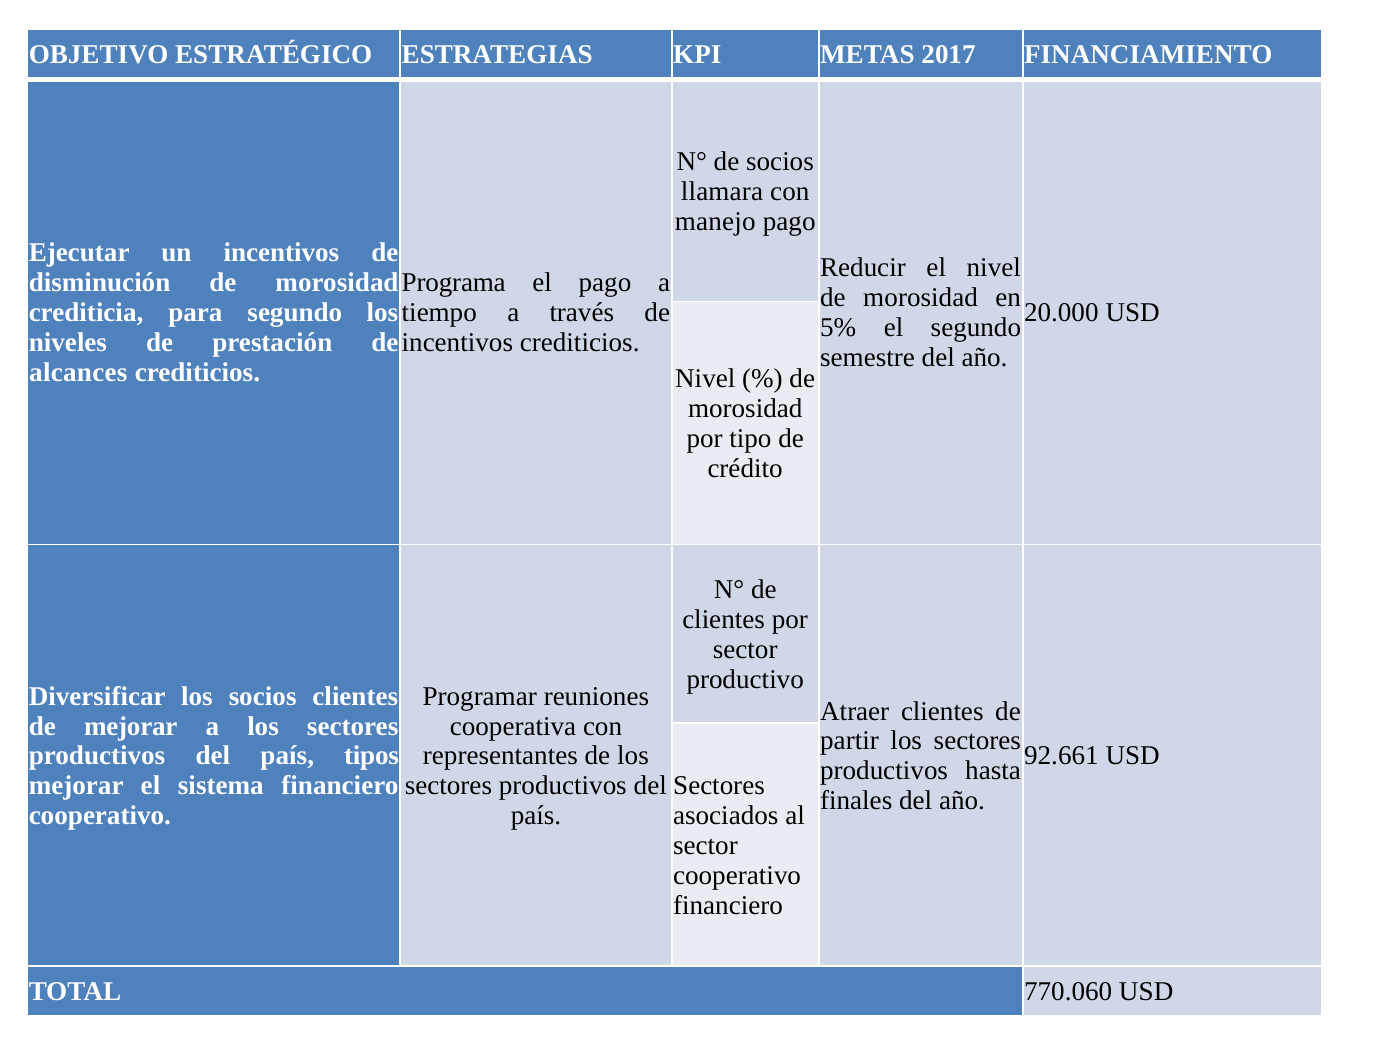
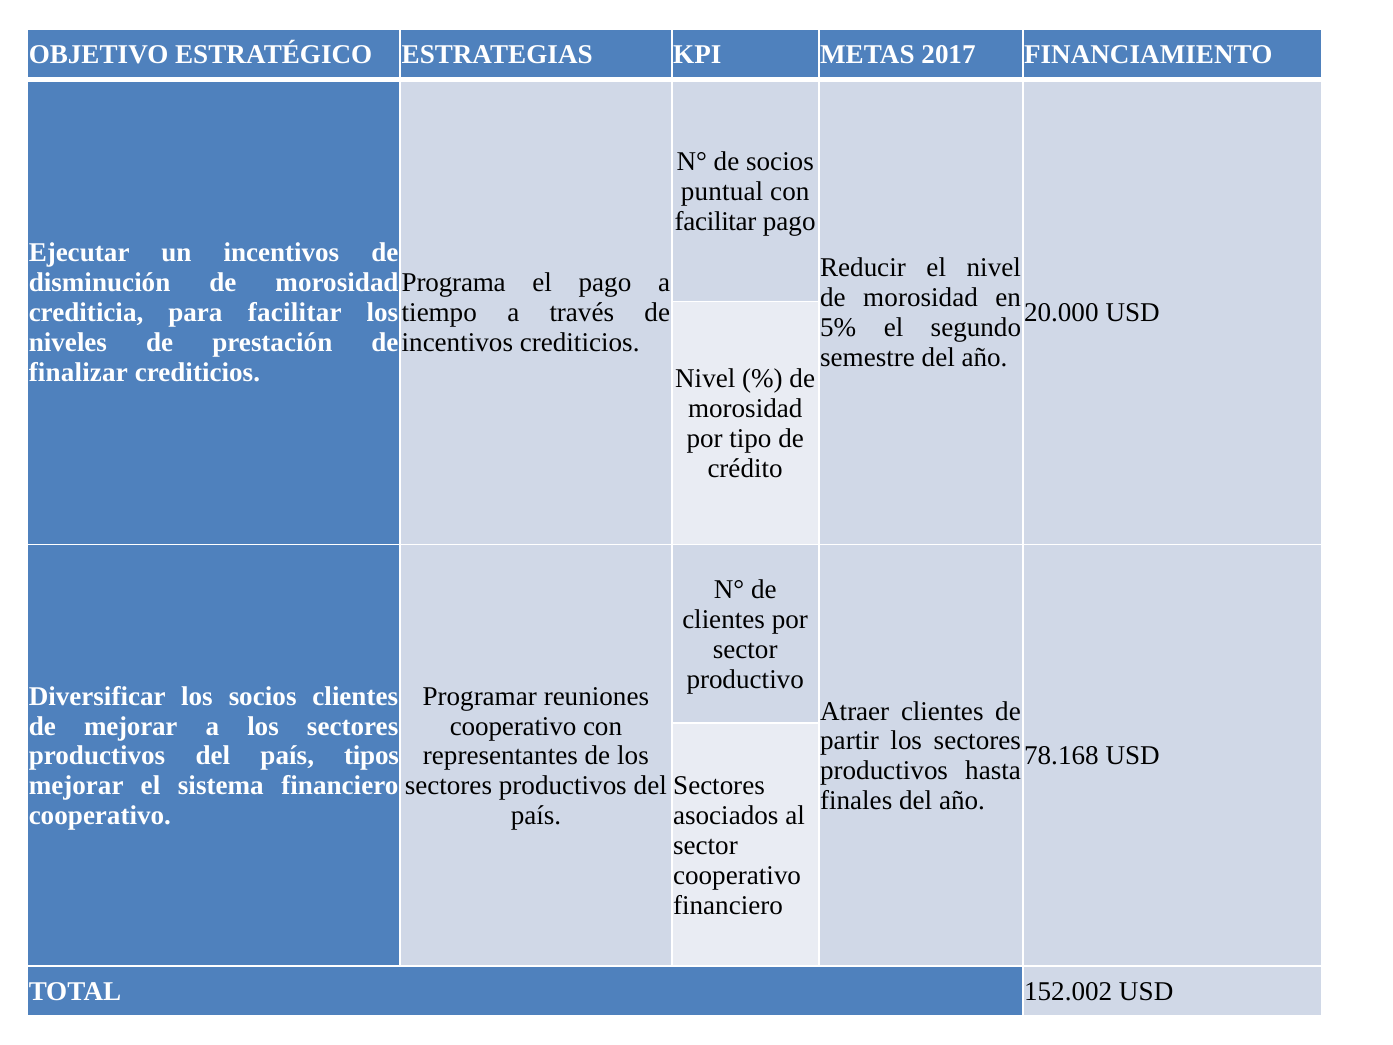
llamara: llamara -> puntual
manejo at (715, 221): manejo -> facilitar
para segundo: segundo -> facilitar
alcances: alcances -> finalizar
cooperativa at (513, 726): cooperativa -> cooperativo
92.661: 92.661 -> 78.168
770.060: 770.060 -> 152.002
